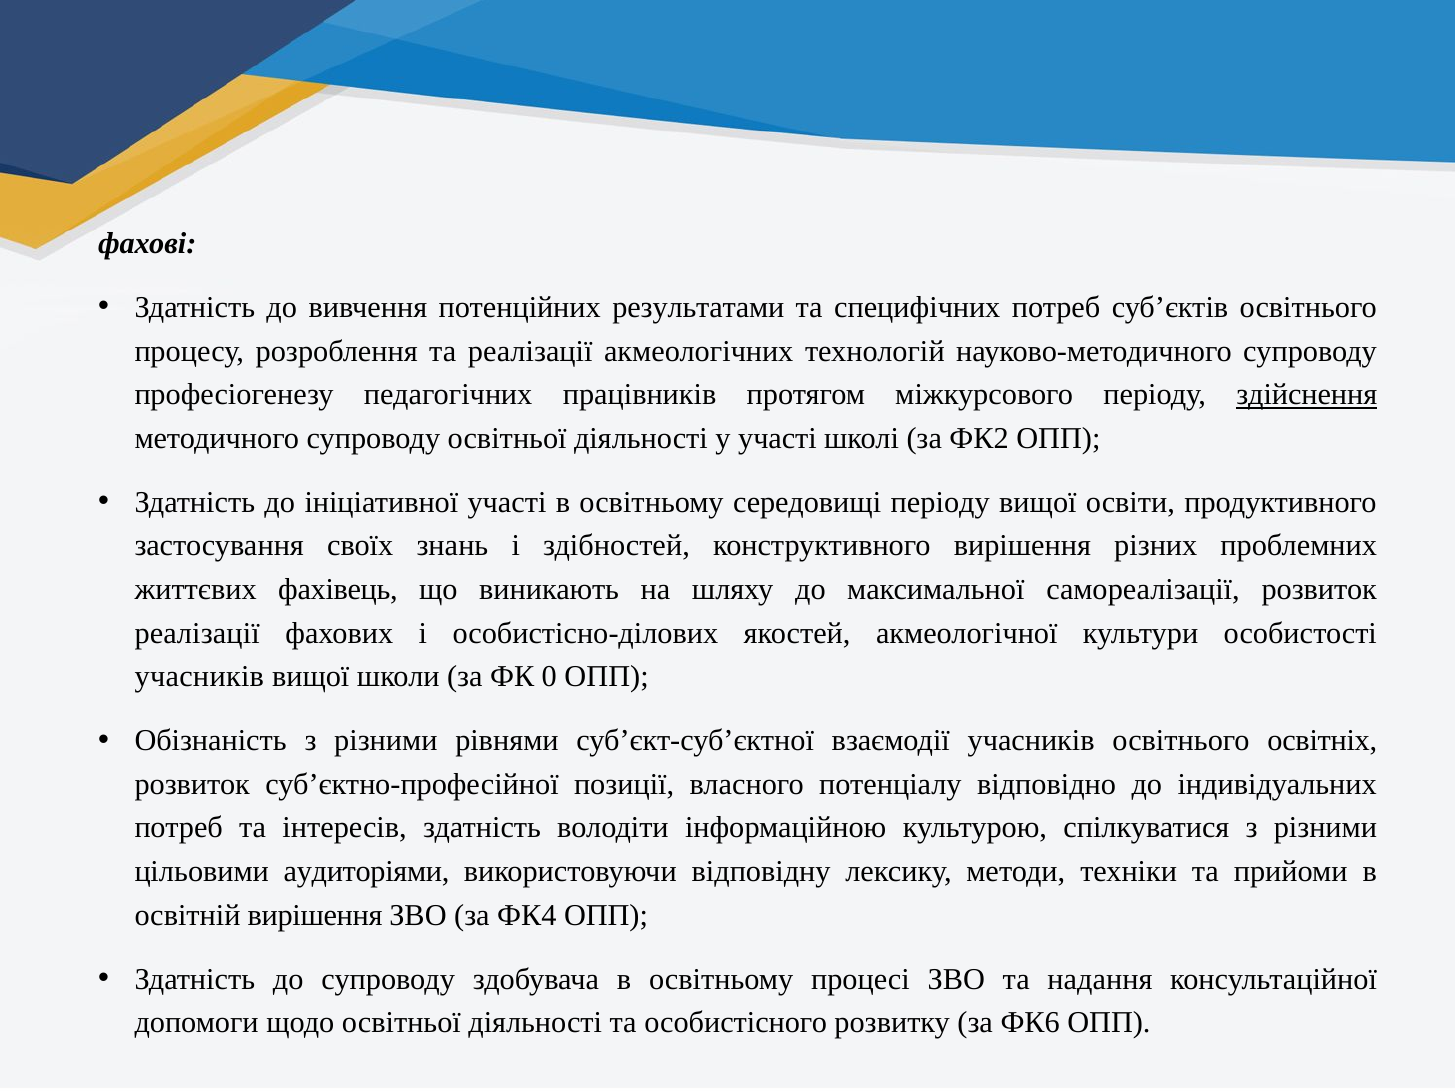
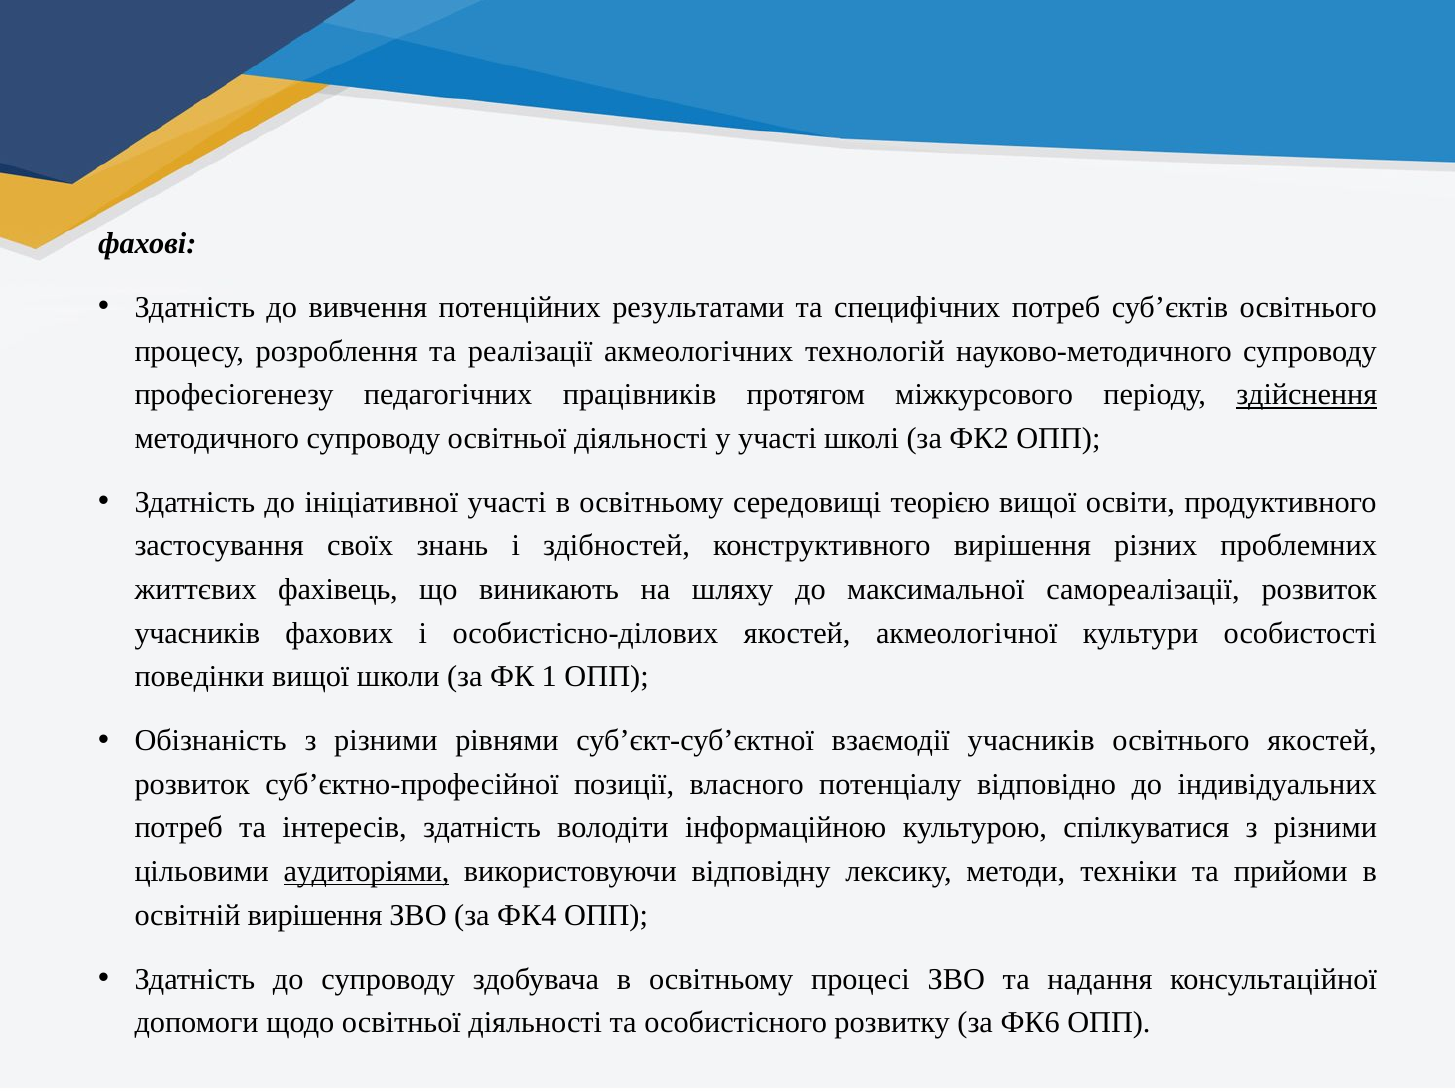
середовищі періоду: періоду -> теорією
реалізації at (197, 633): реалізації -> учасників
учасників at (199, 677): учасників -> поведінки
0: 0 -> 1
освітнього освітніх: освітніх -> якостей
аудиторіями underline: none -> present
